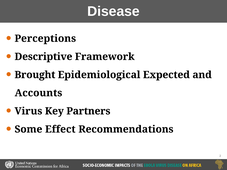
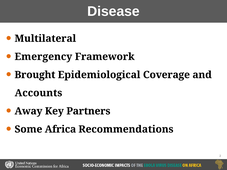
Perceptions: Perceptions -> Multilateral
Descriptive: Descriptive -> Emergency
Expected: Expected -> Coverage
Virus: Virus -> Away
Effect: Effect -> Africa
